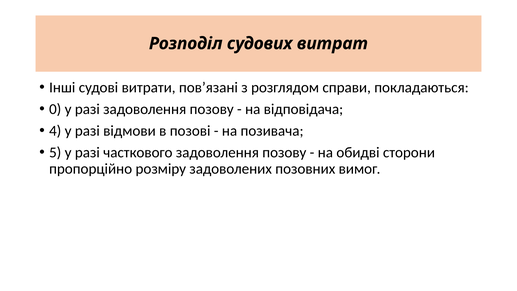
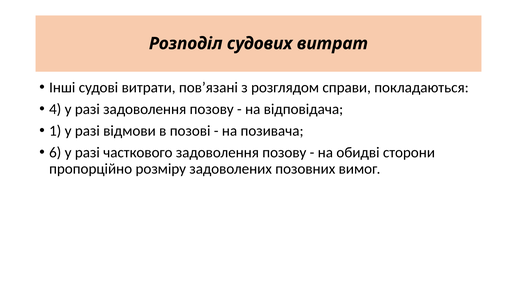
0: 0 -> 4
4: 4 -> 1
5: 5 -> 6
